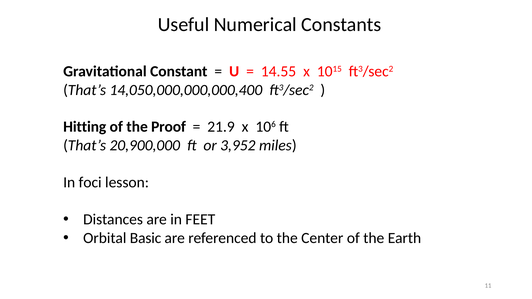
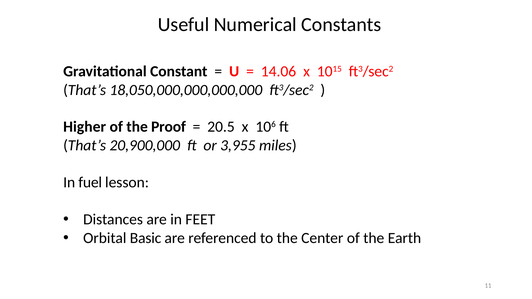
14.55: 14.55 -> 14.06
14,050,000,000,000,400: 14,050,000,000,000,400 -> 18,050,000,000,000,000
Hitting: Hitting -> Higher
21.9: 21.9 -> 20.5
3,952: 3,952 -> 3,955
foci: foci -> fuel
